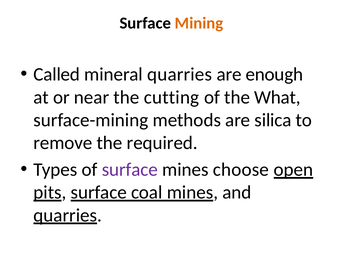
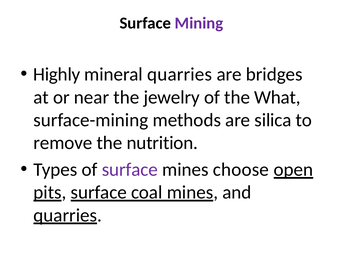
Mining colour: orange -> purple
Called: Called -> Highly
enough: enough -> bridges
cutting: cutting -> jewelry
required: required -> nutrition
